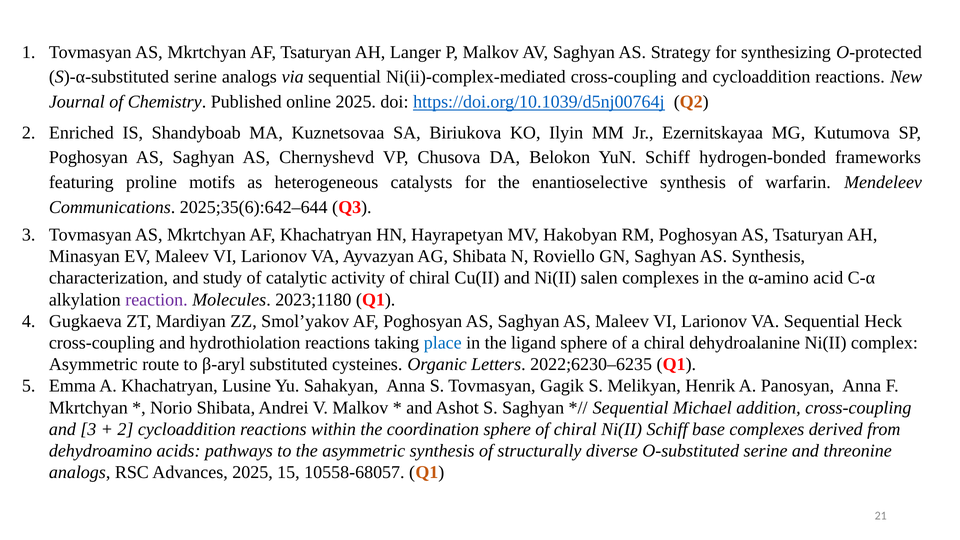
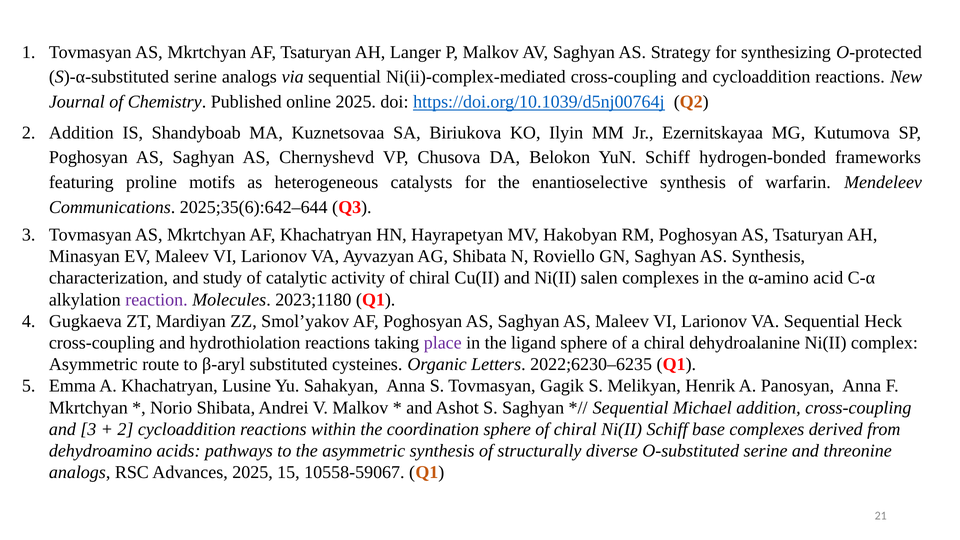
2 Enriched: Enriched -> Addition
place colour: blue -> purple
10558-68057: 10558-68057 -> 10558-59067
